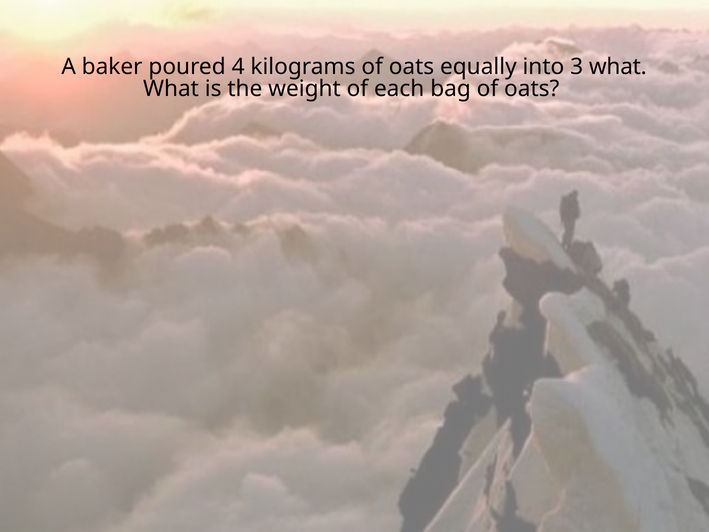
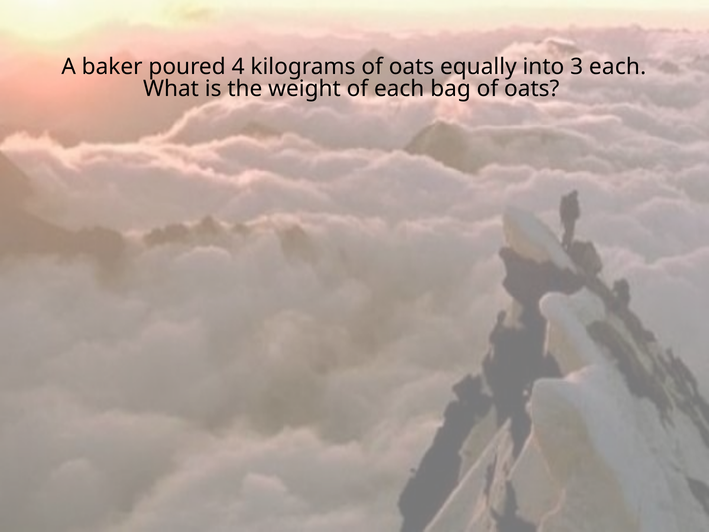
3 what: what -> each
